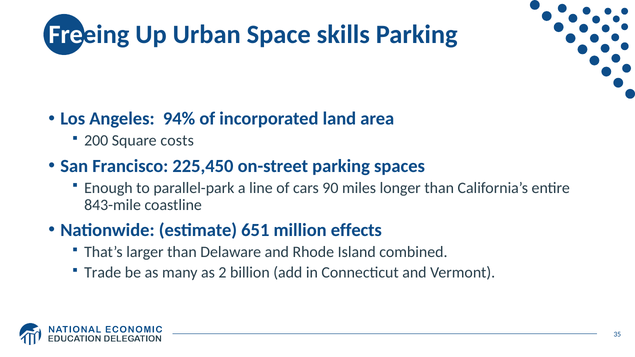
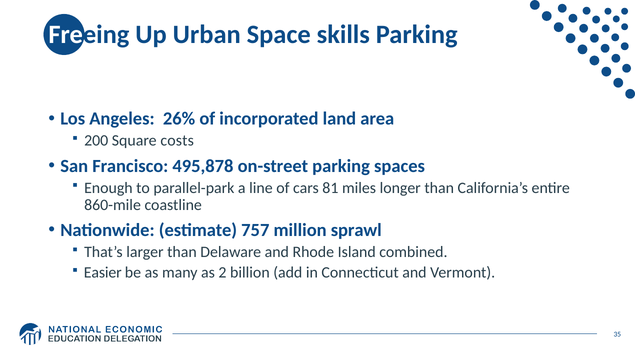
94%: 94% -> 26%
225,450: 225,450 -> 495,878
90: 90 -> 81
843-mile: 843-mile -> 860-mile
651: 651 -> 757
effects: effects -> sprawl
Trade: Trade -> Easier
